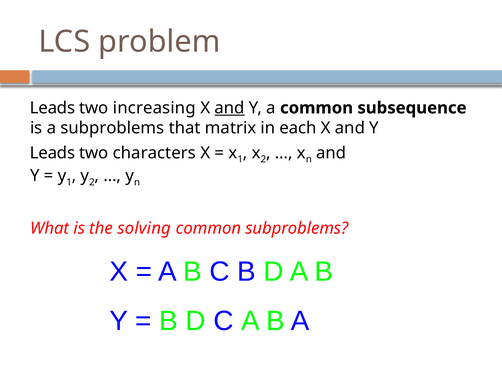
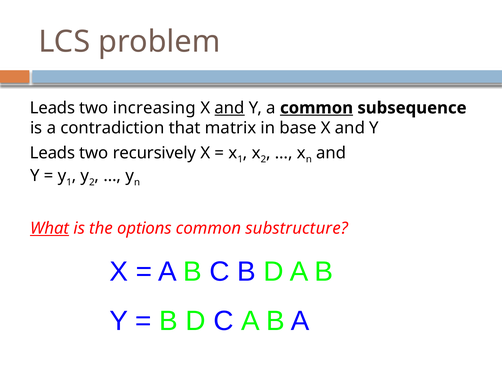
common at (317, 108) underline: none -> present
a subproblems: subproblems -> contradiction
each: each -> base
characters: characters -> recursively
What underline: none -> present
solving: solving -> options
common subproblems: subproblems -> substructure
